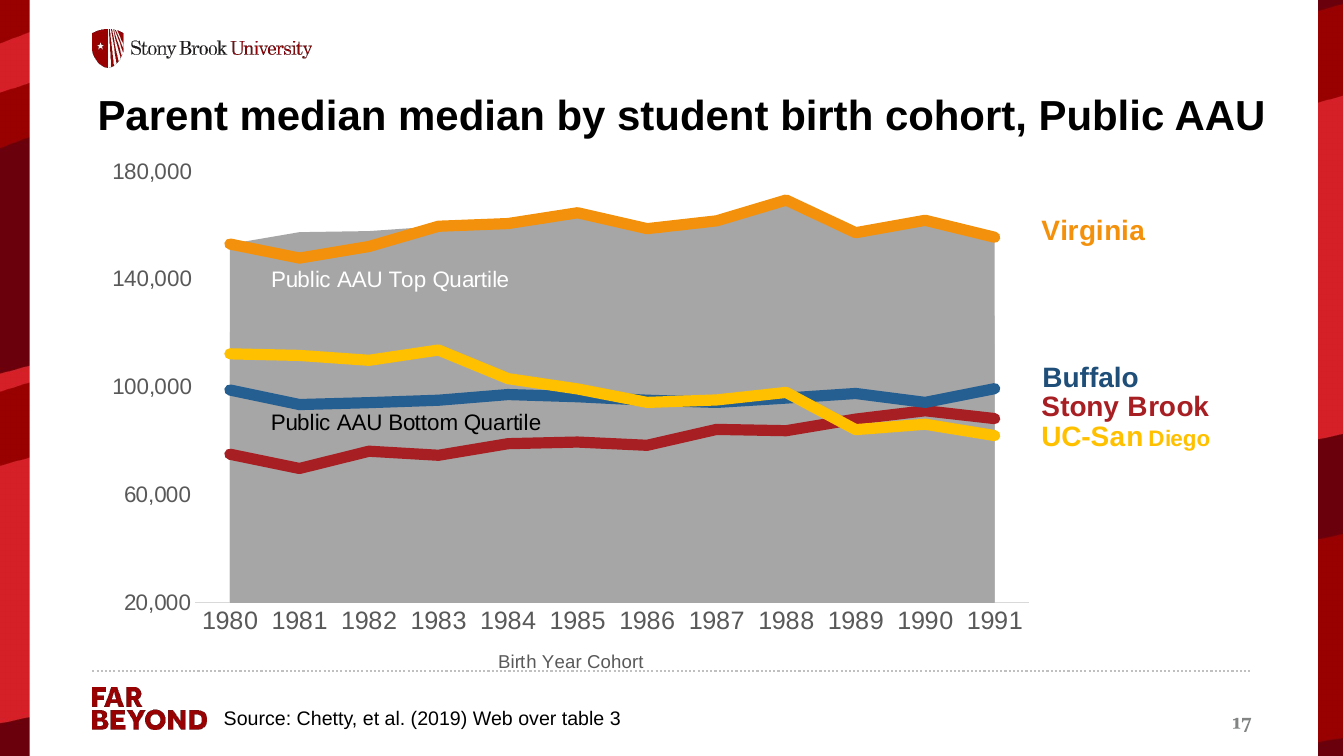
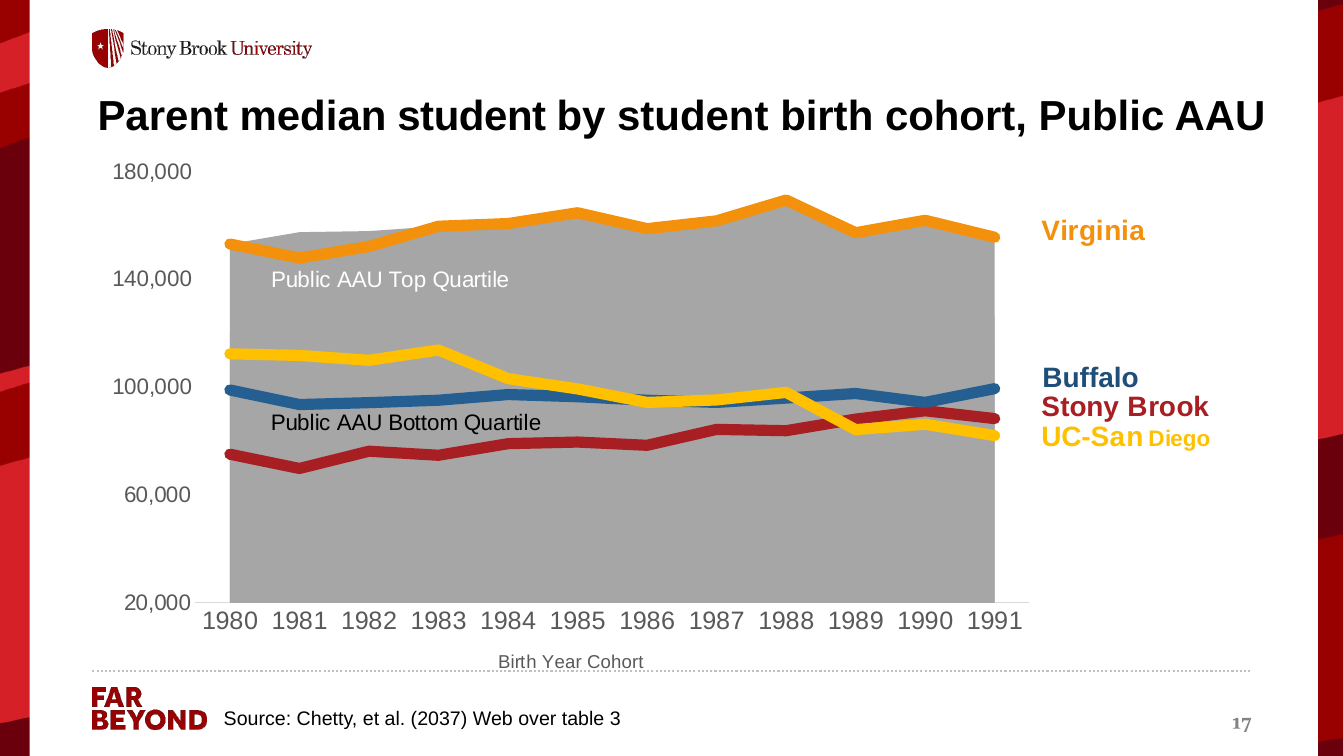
median median: median -> student
2019: 2019 -> 2037
